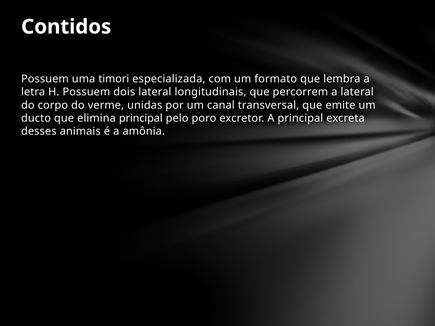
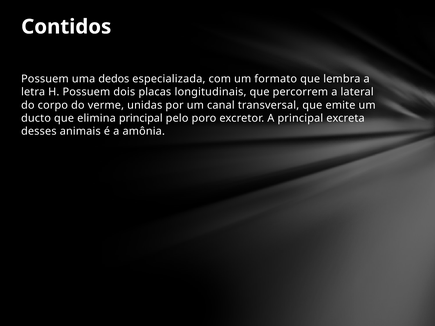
timori: timori -> dedos
dois lateral: lateral -> placas
